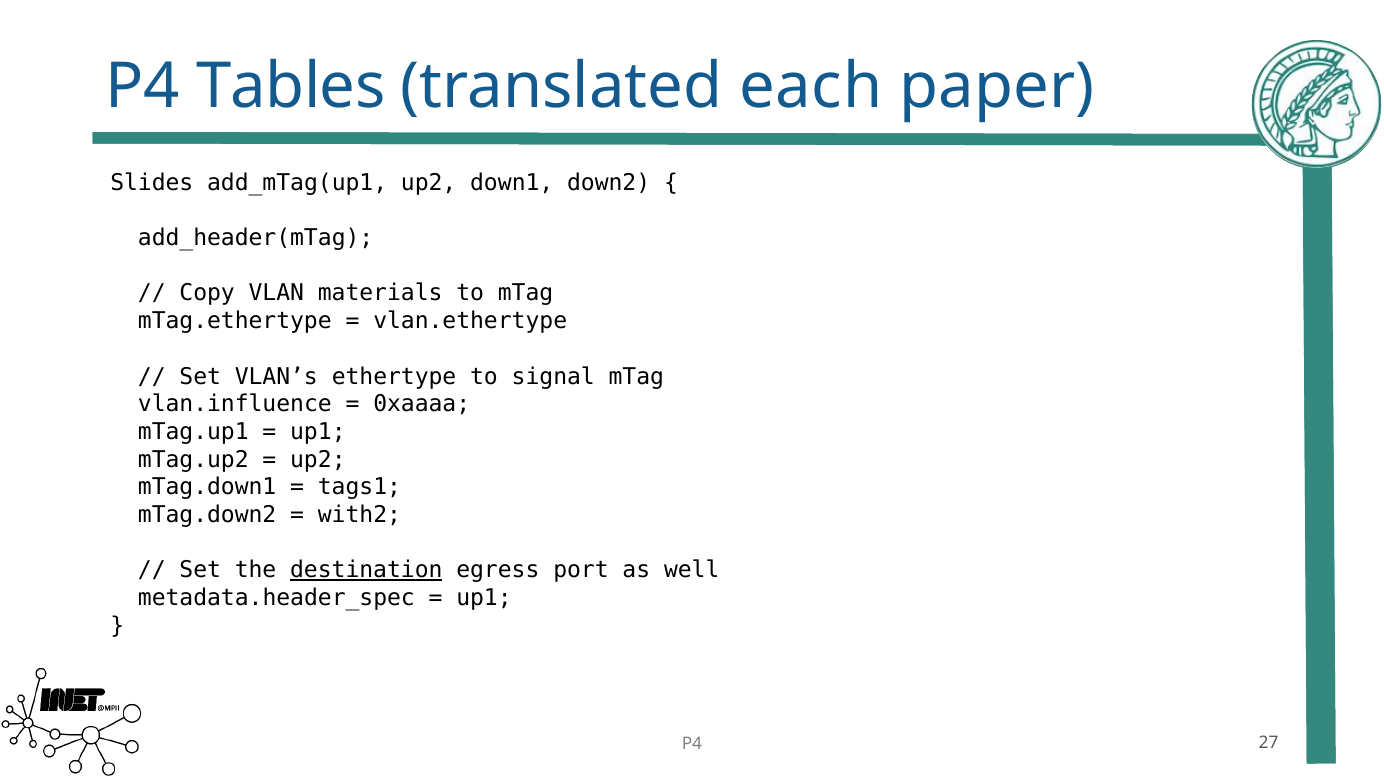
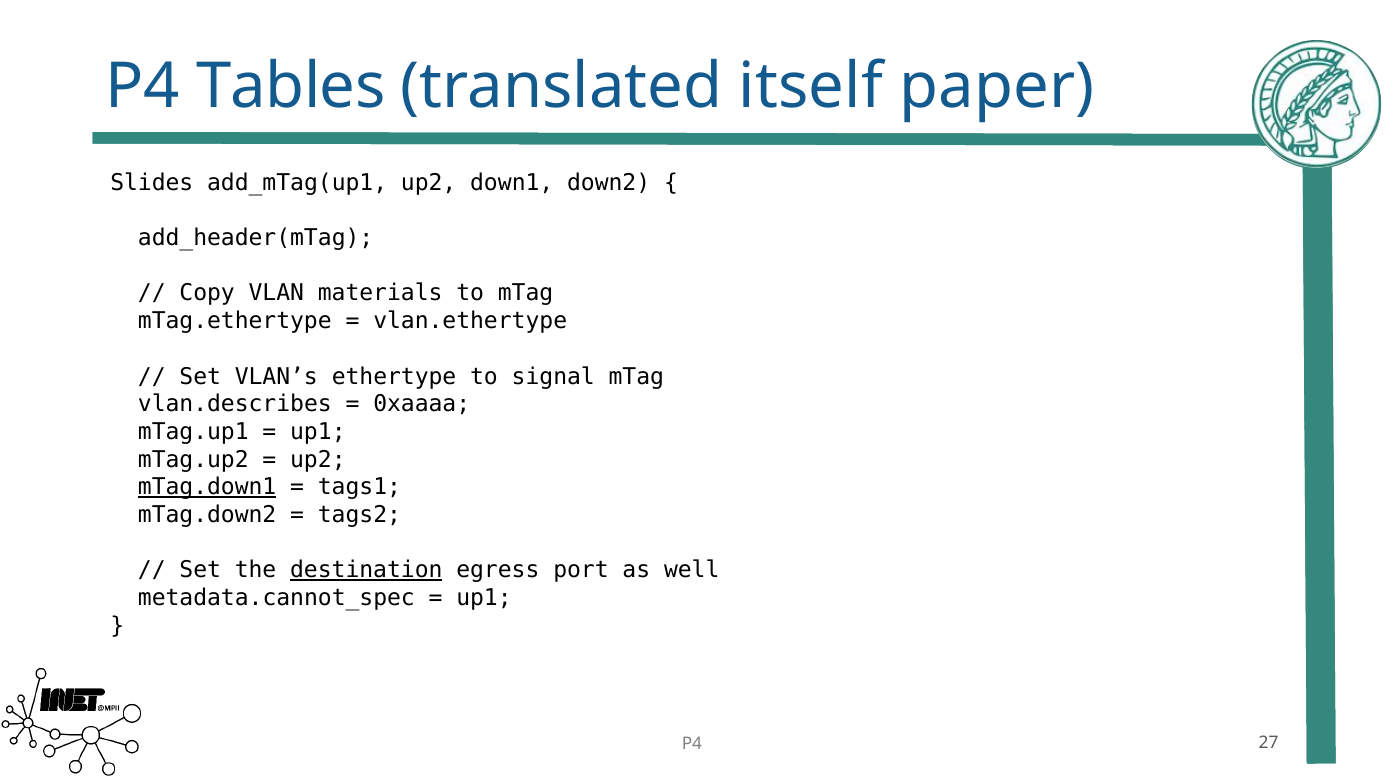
each: each -> itself
vlan.influence: vlan.influence -> vlan.describes
mTag.down1 underline: none -> present
with2: with2 -> tags2
metadata.header_spec: metadata.header_spec -> metadata.cannot_spec
